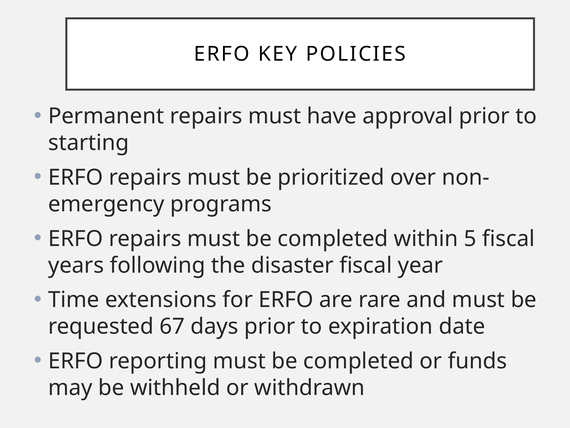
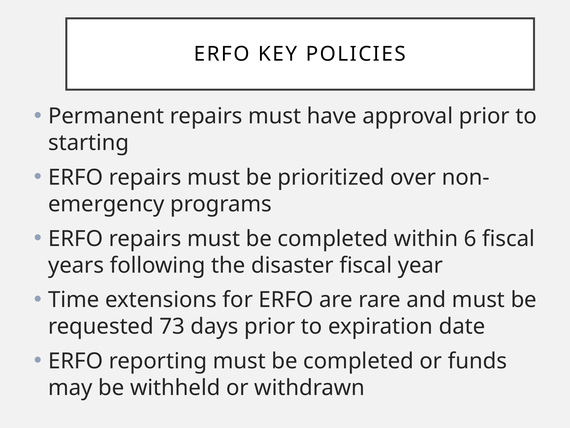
5: 5 -> 6
67: 67 -> 73
